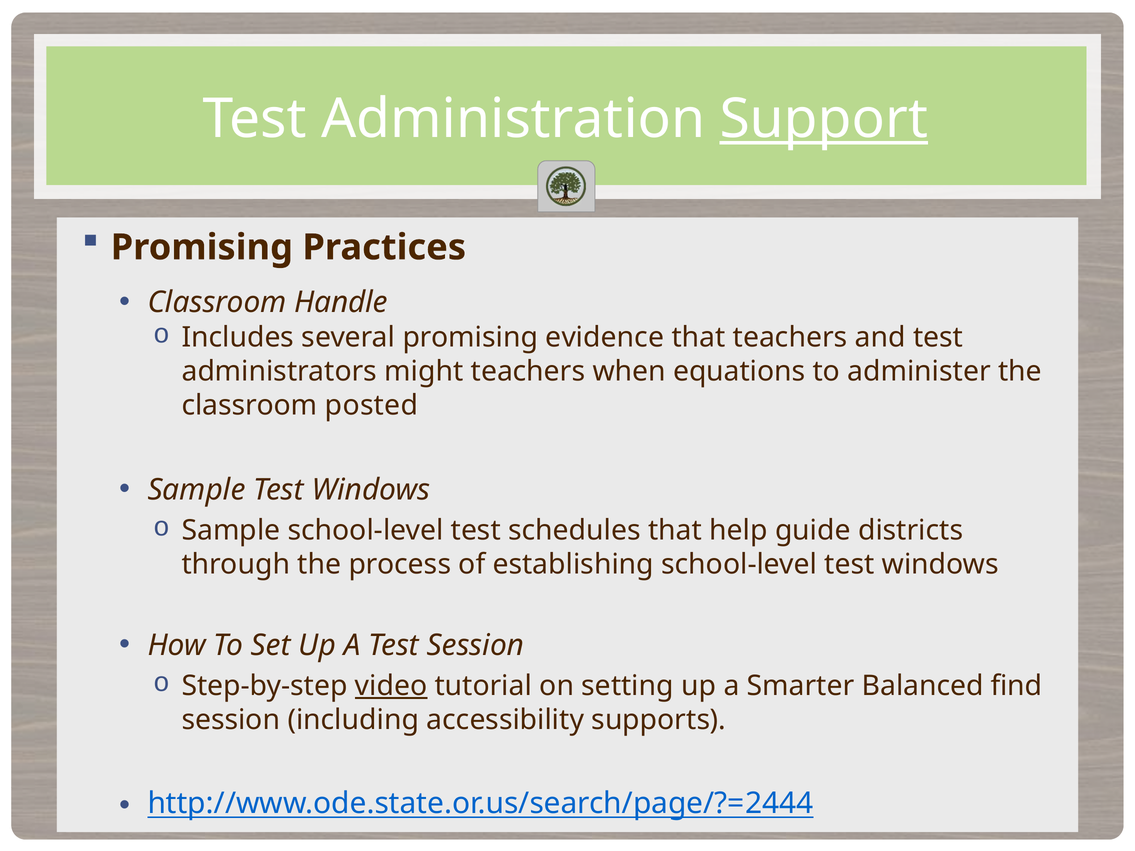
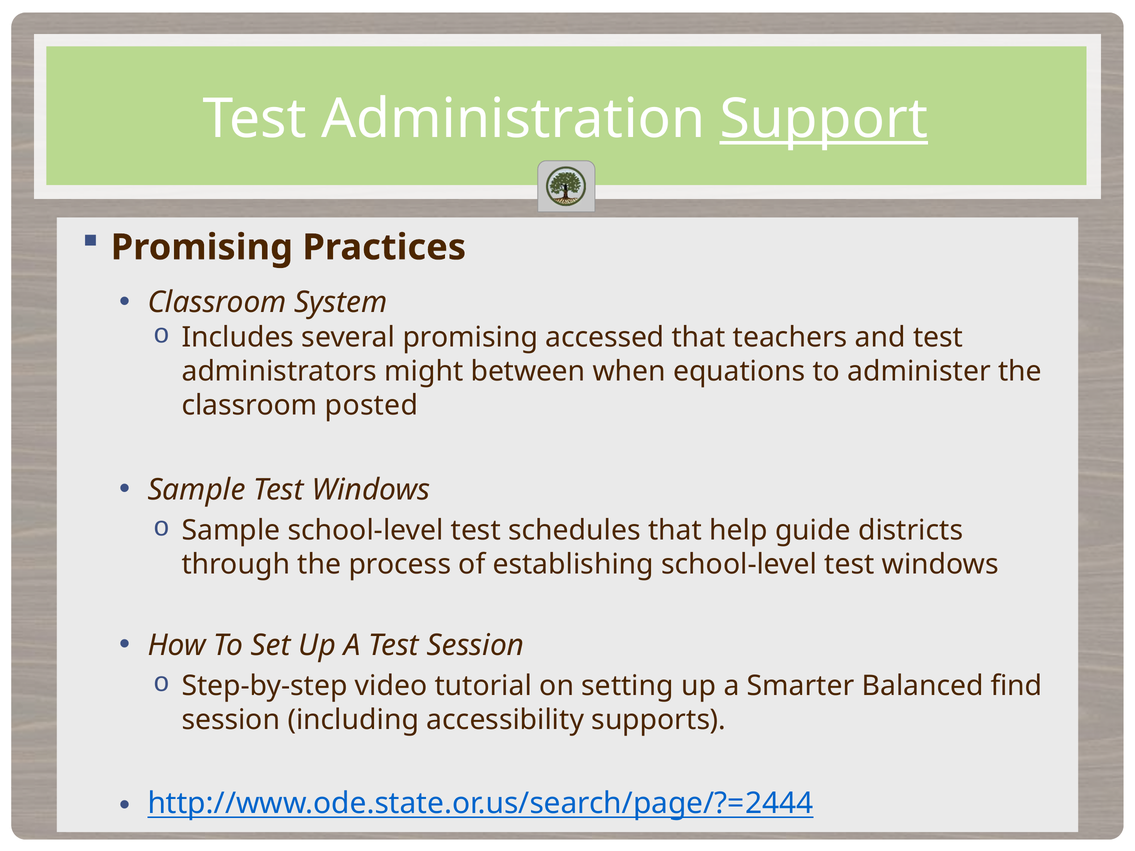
Handle: Handle -> System
evidence: evidence -> accessed
might teachers: teachers -> between
video underline: present -> none
